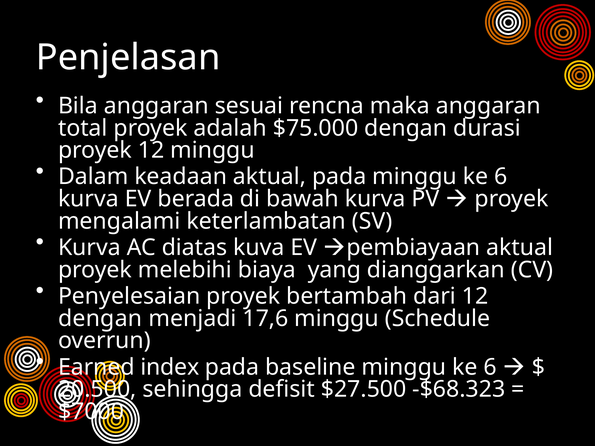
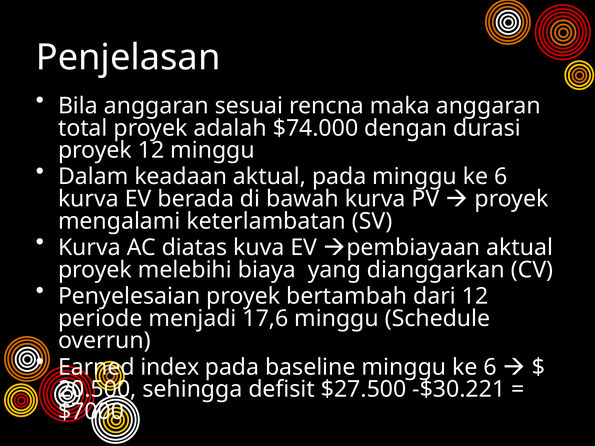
$75.000: $75.000 -> $74.000
dengan at (100, 319): dengan -> periode
-$68.323: -$68.323 -> -$30.221
